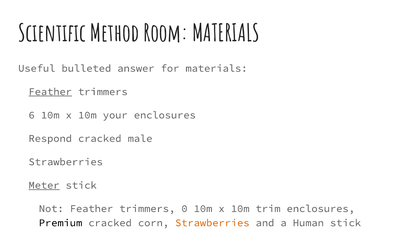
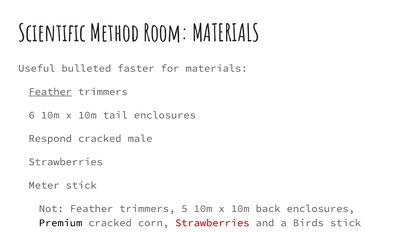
answer: answer -> faster
your: your -> tail
Meter underline: present -> none
0: 0 -> 5
trim: trim -> back
Strawberries at (212, 223) colour: orange -> red
Human: Human -> Birds
